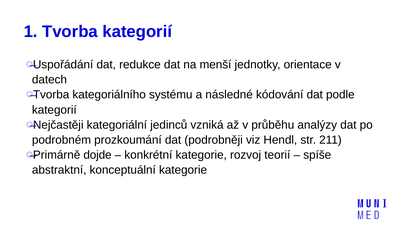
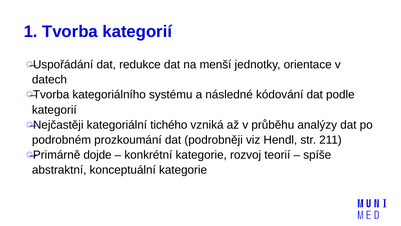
jedinců: jedinců -> tichého
